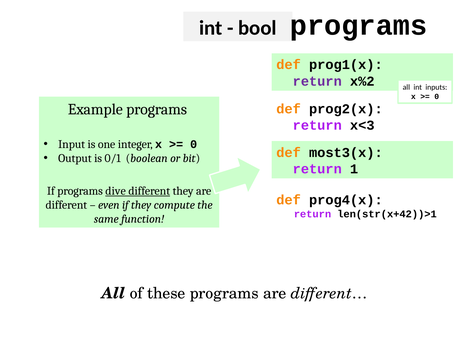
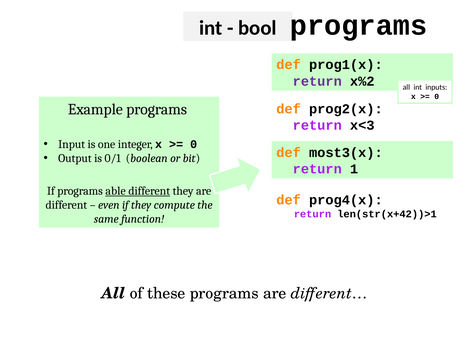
dive: dive -> able
